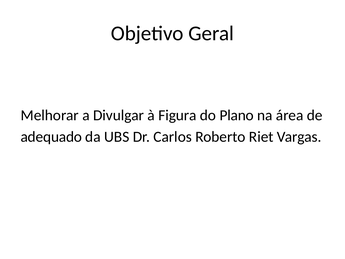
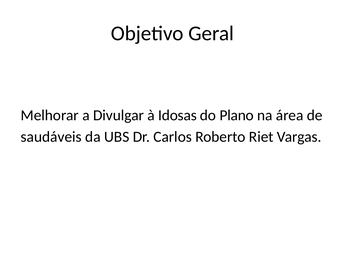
Figura: Figura -> Idosas
adequado: adequado -> saudáveis
